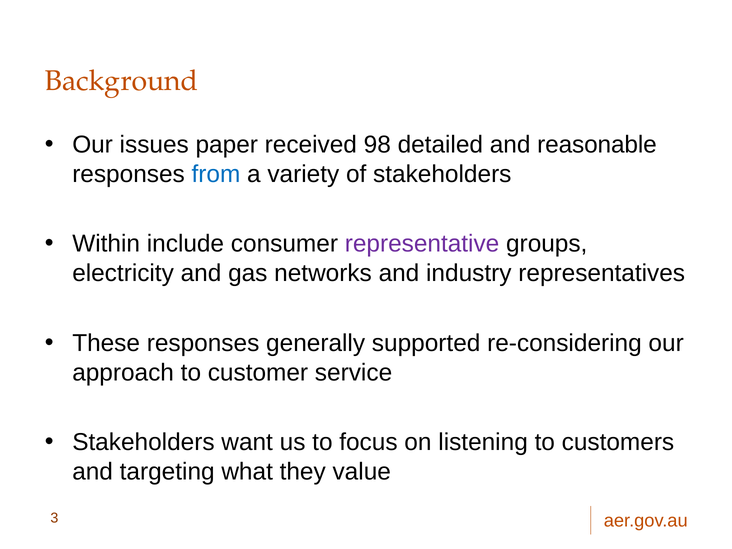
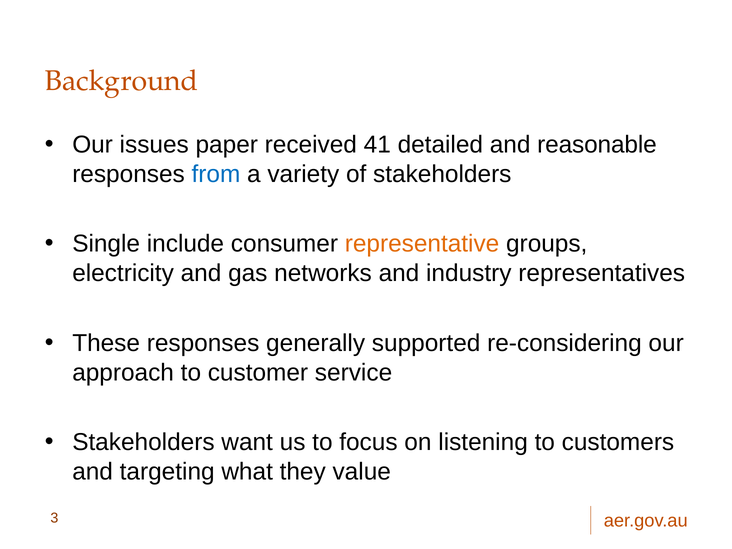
98: 98 -> 41
Within: Within -> Single
representative colour: purple -> orange
